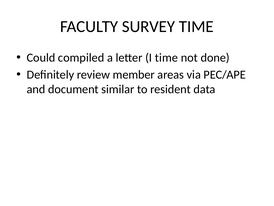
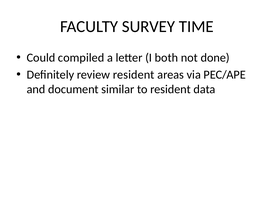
I time: time -> both
review member: member -> resident
